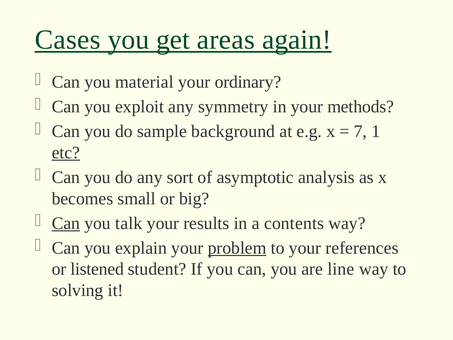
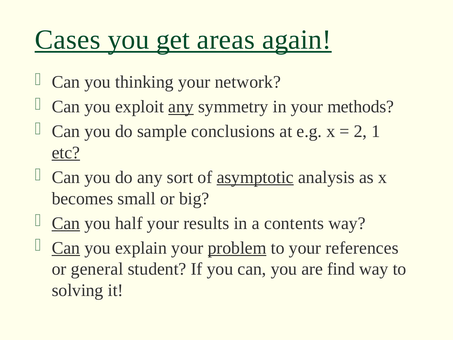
material: material -> thinking
ordinary: ordinary -> network
any at (181, 107) underline: none -> present
background: background -> conclusions
7: 7 -> 2
asymptotic underline: none -> present
talk: talk -> half
Can at (66, 248) underline: none -> present
listened: listened -> general
line: line -> find
